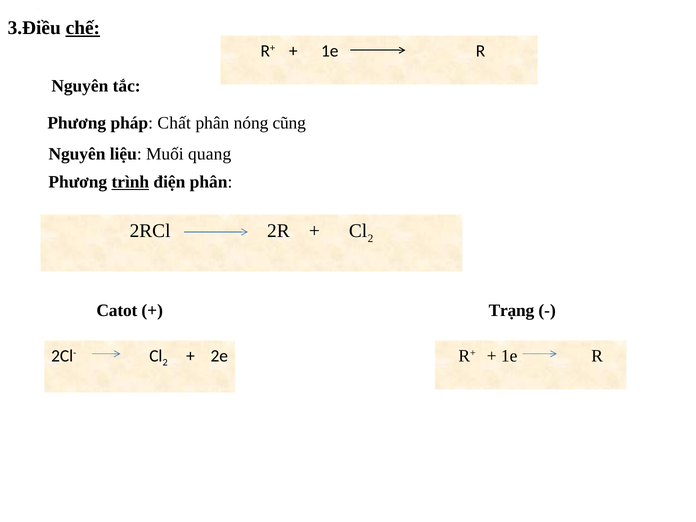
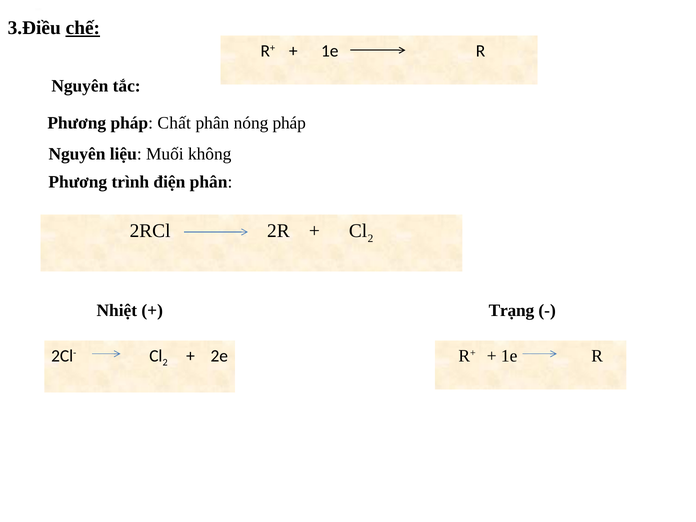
nóng cũng: cũng -> pháp
quang: quang -> không
trình underline: present -> none
Catot: Catot -> Nhiệt
